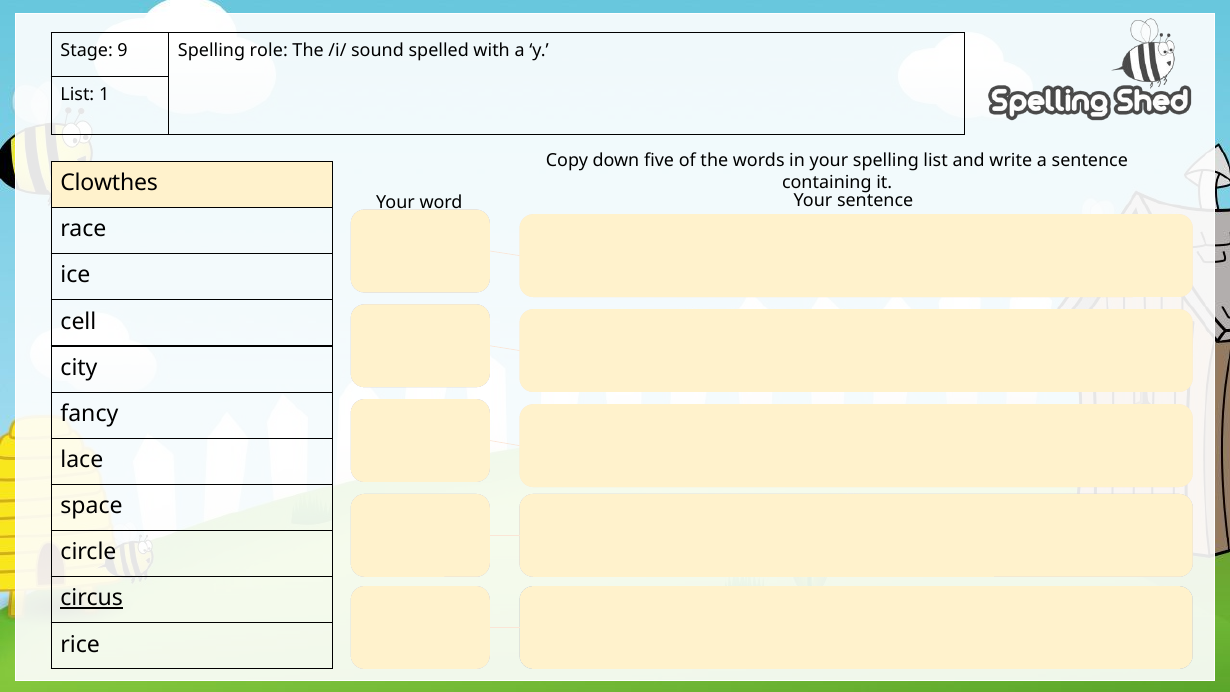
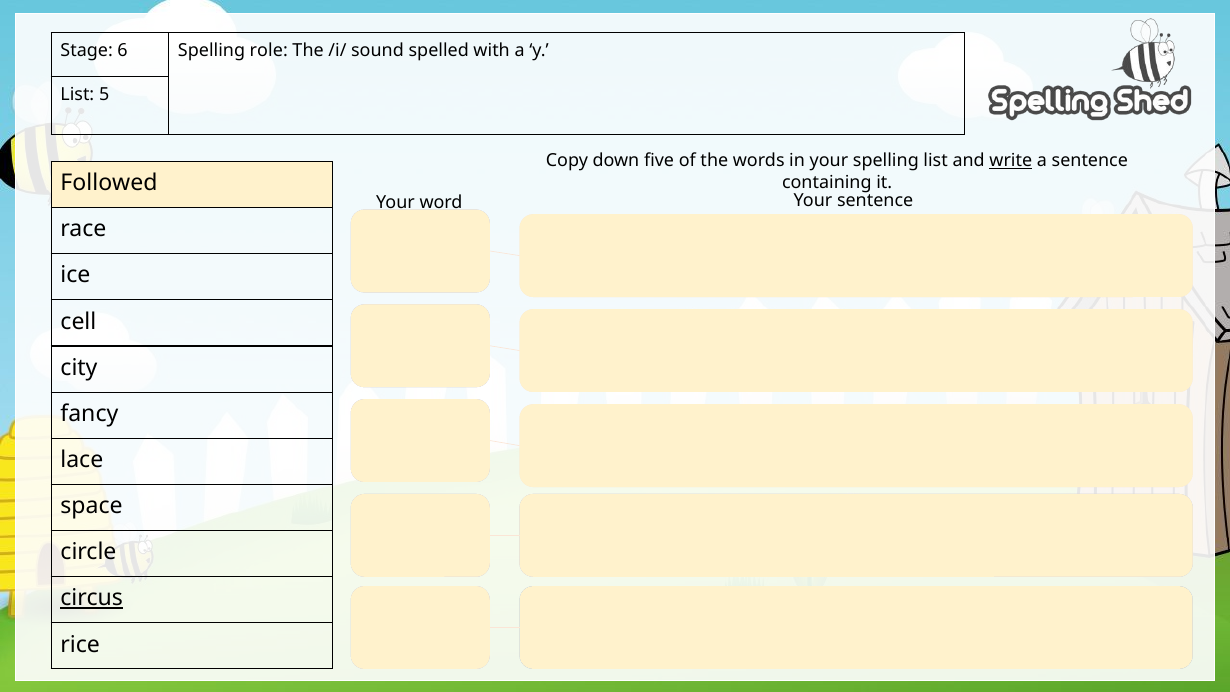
9: 9 -> 6
1: 1 -> 5
write underline: none -> present
Clowthes: Clowthes -> Followed
